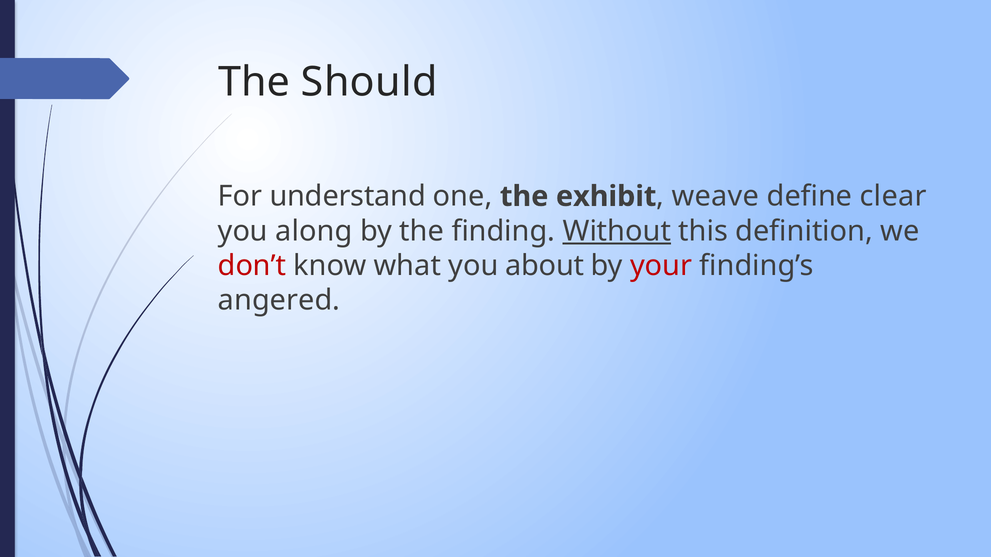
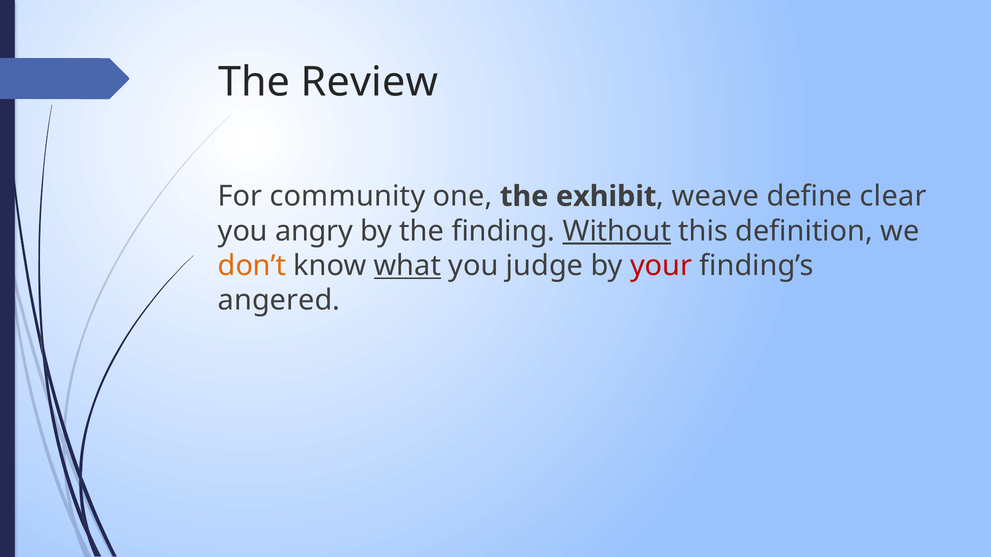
Should: Should -> Review
understand: understand -> community
along: along -> angry
don’t colour: red -> orange
what underline: none -> present
about: about -> judge
